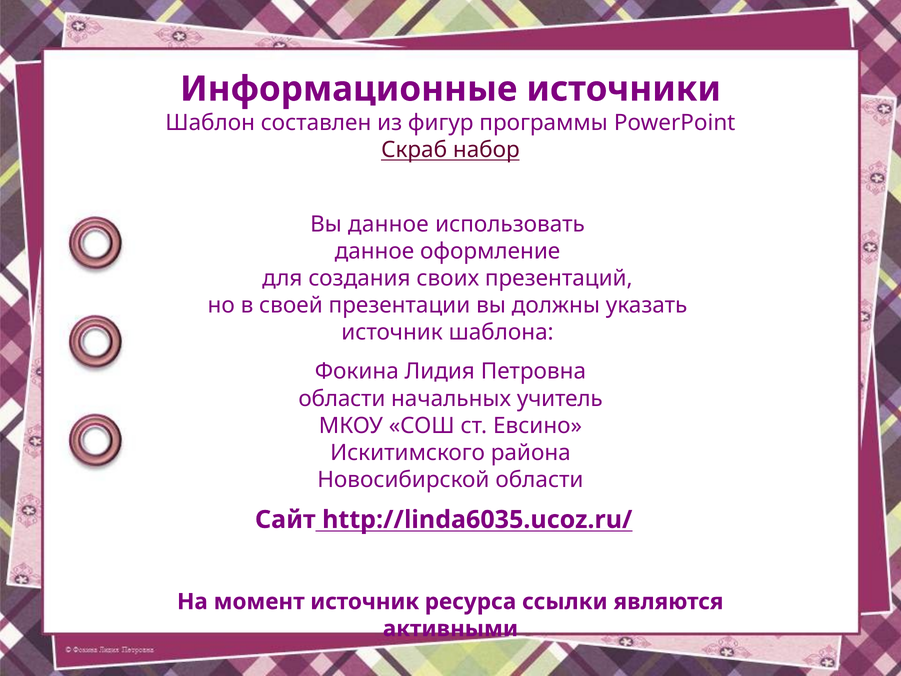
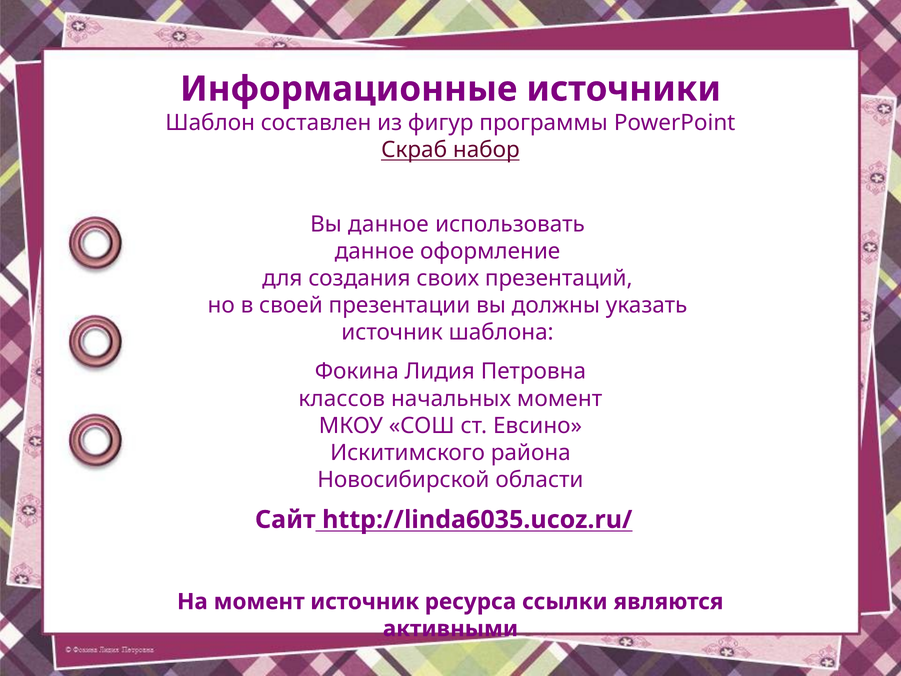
области at (342, 398): области -> классов
начальных учитель: учитель -> момент
